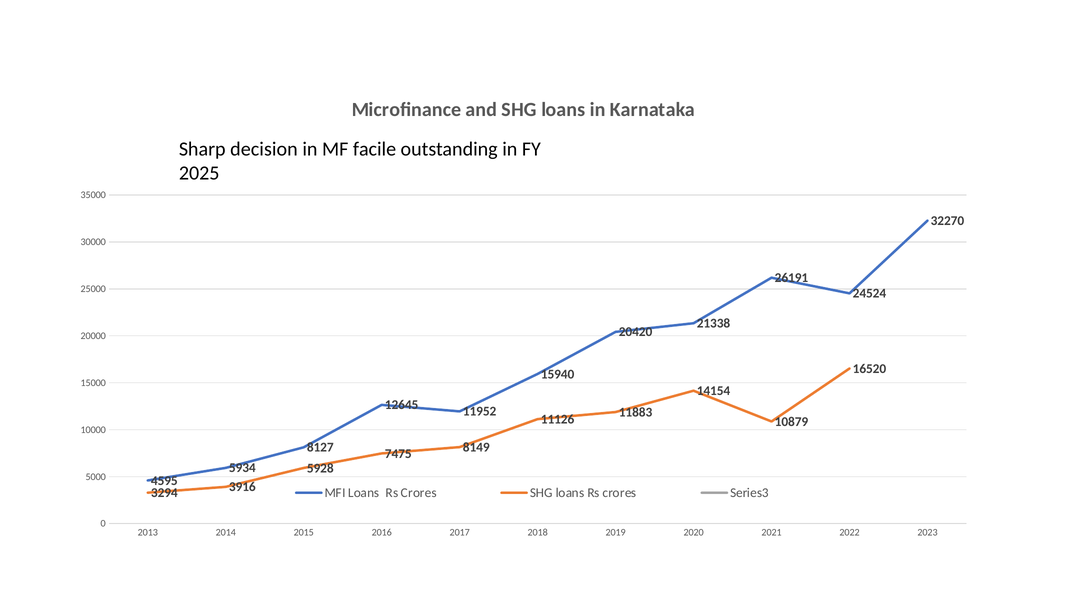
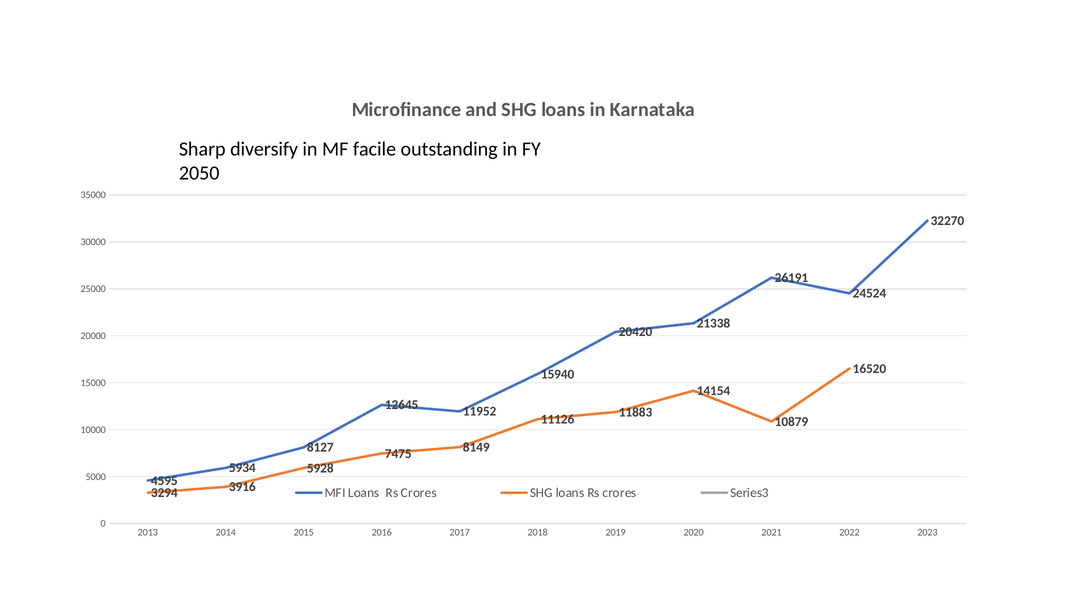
decision: decision -> diversify
2025: 2025 -> 2050
